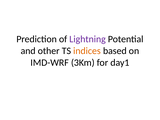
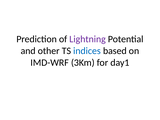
indices colour: orange -> blue
